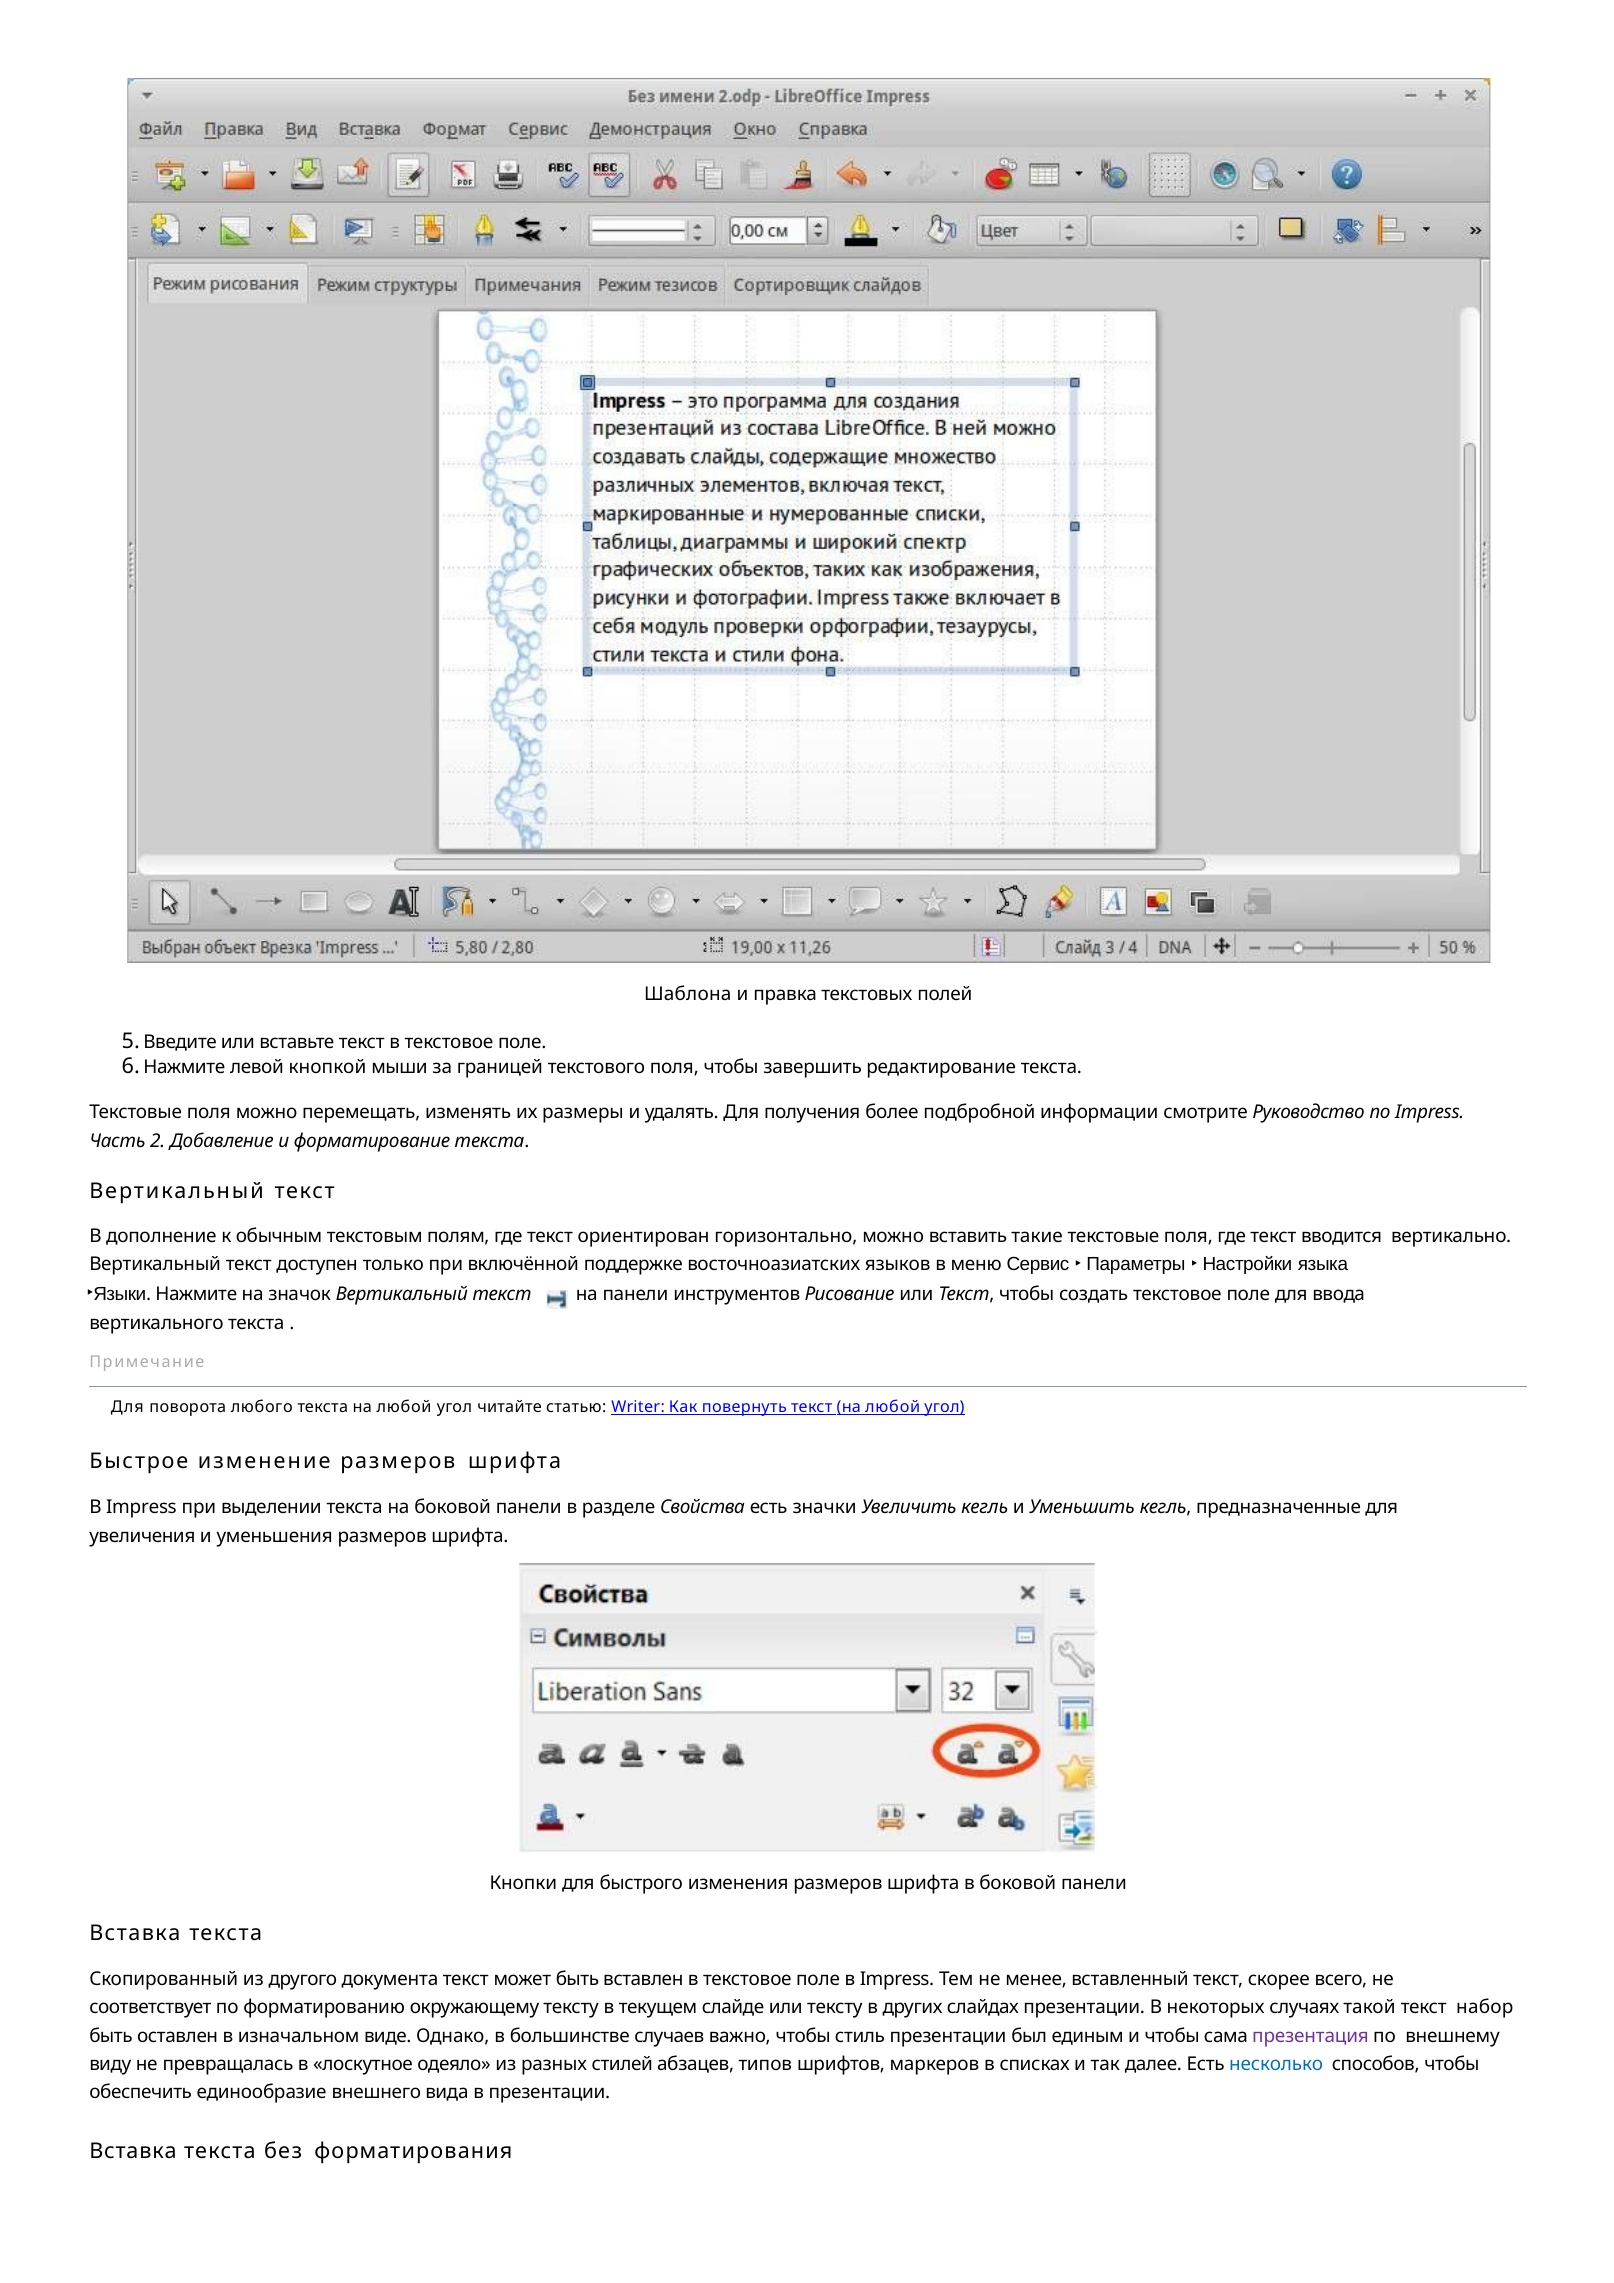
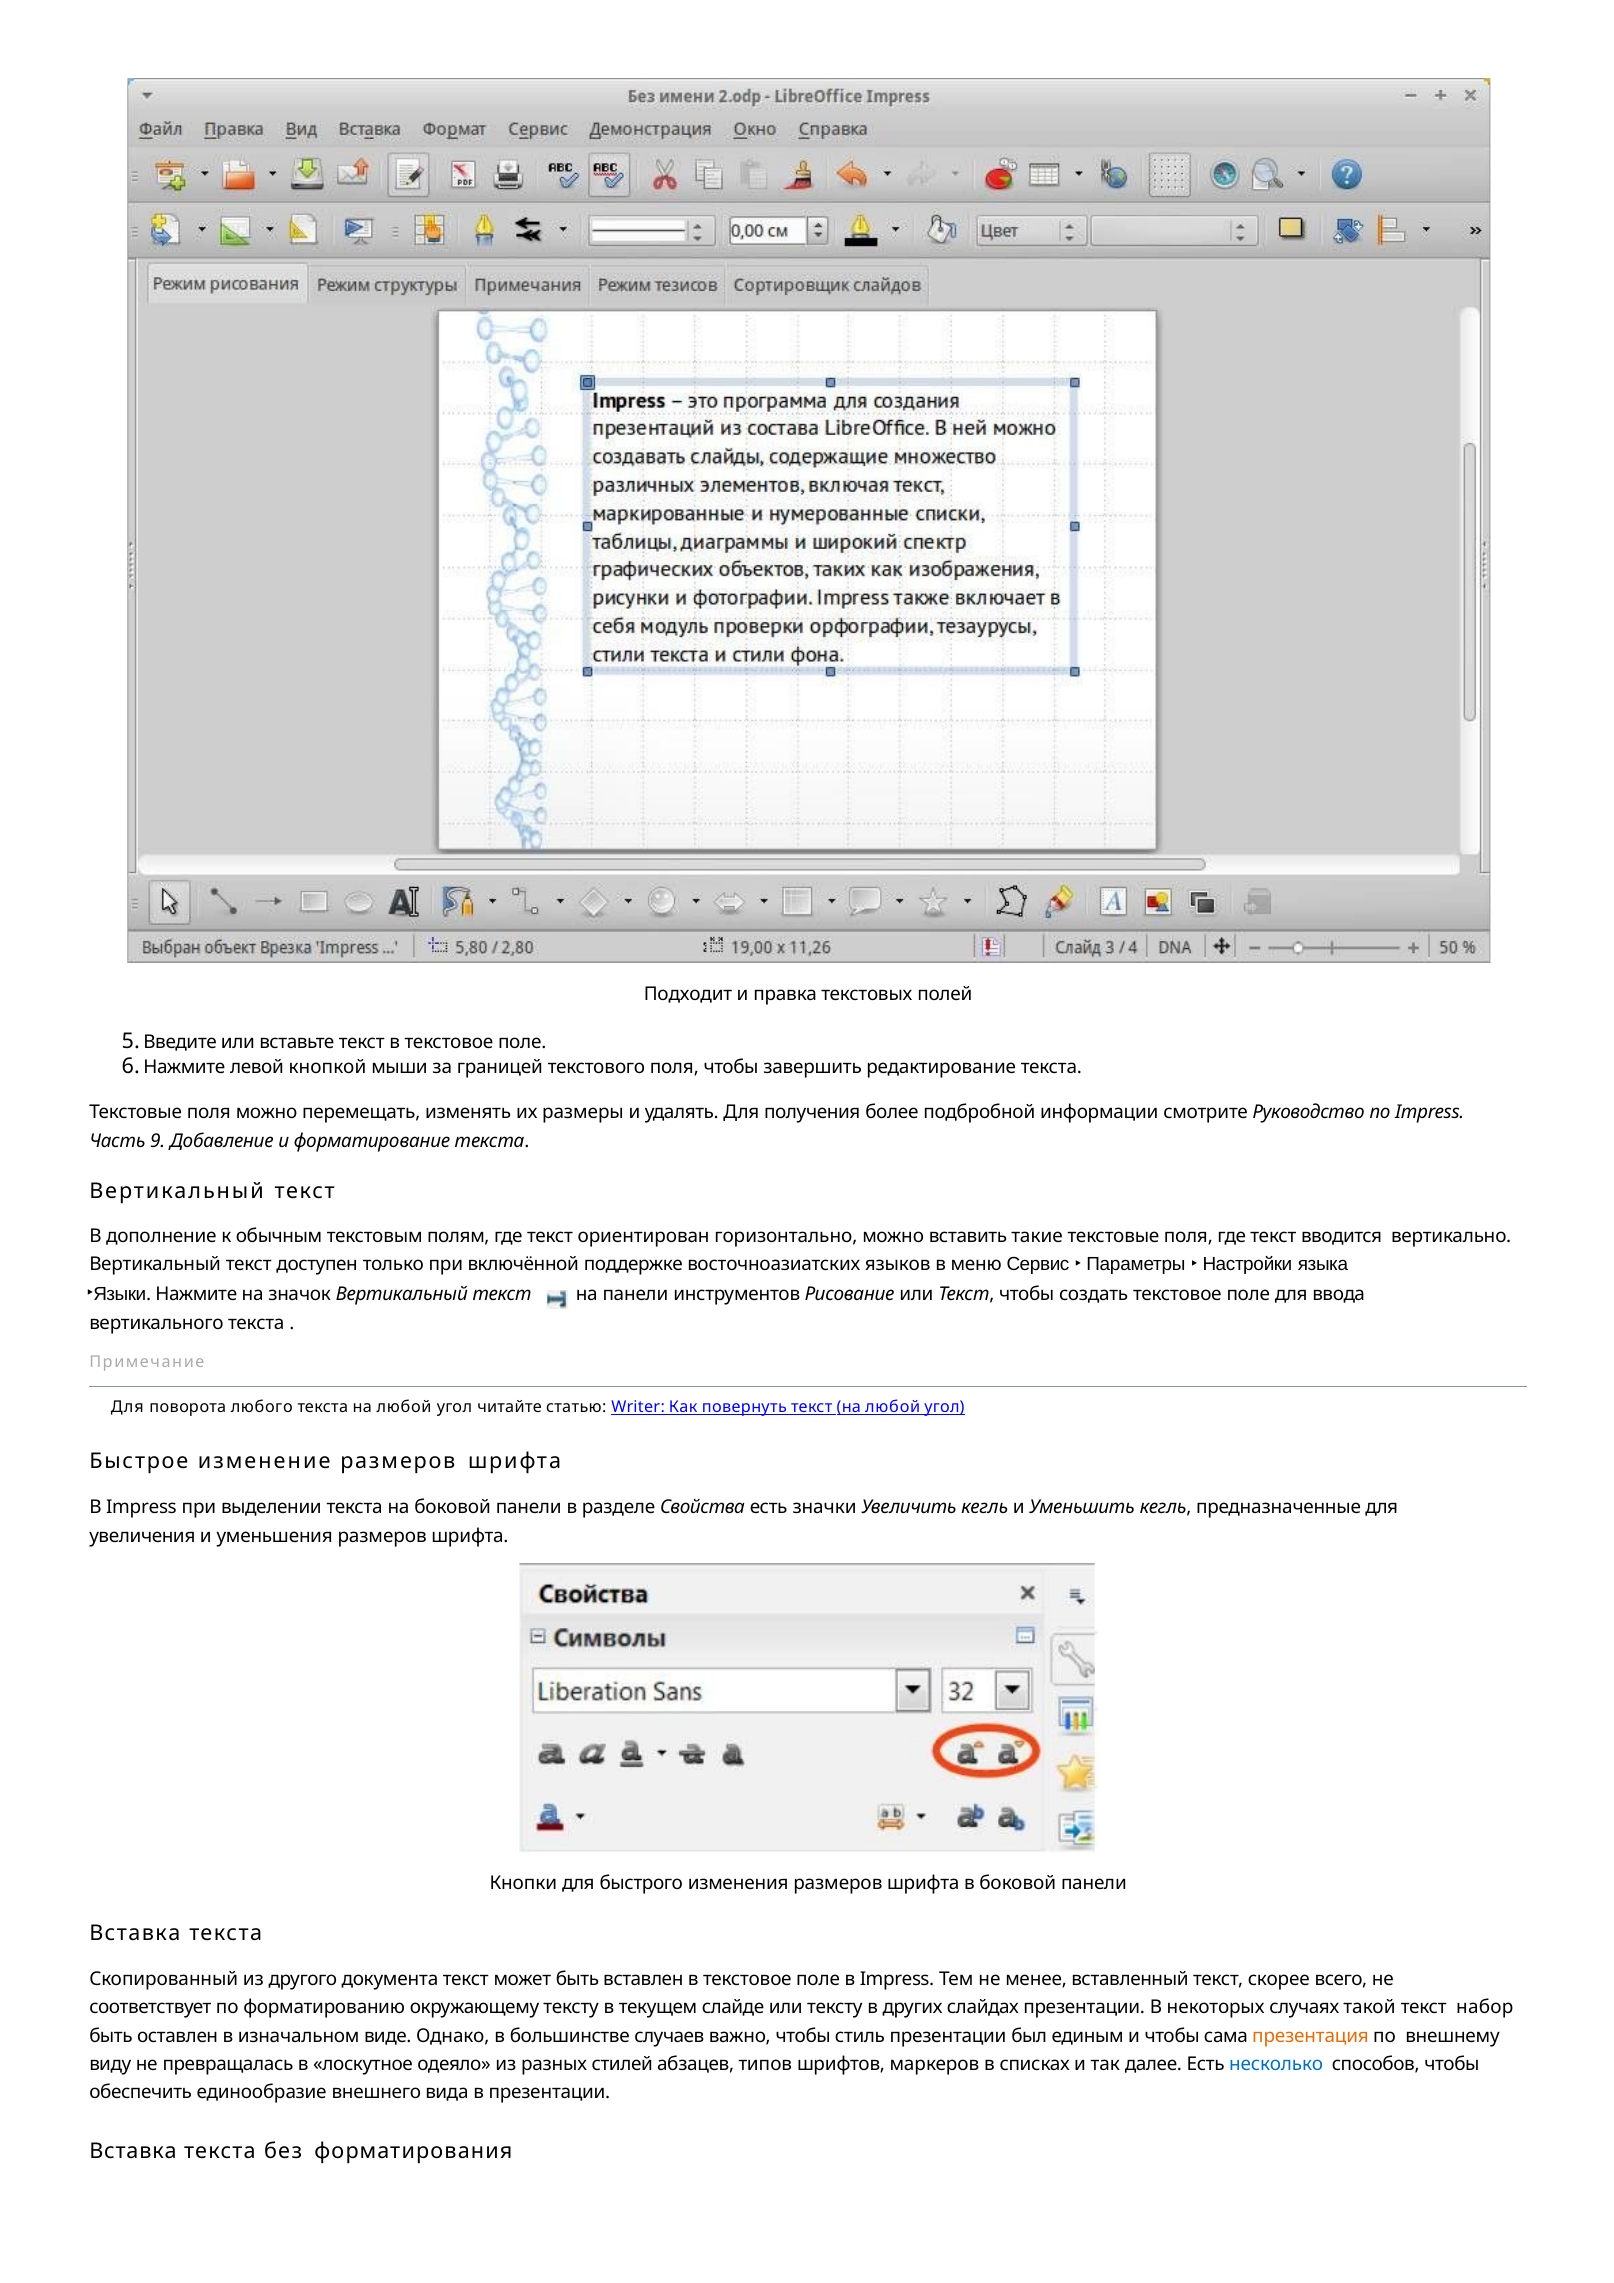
Шаблона: Шаблона -> Подходит
2: 2 -> 9
презентация colour: purple -> orange
